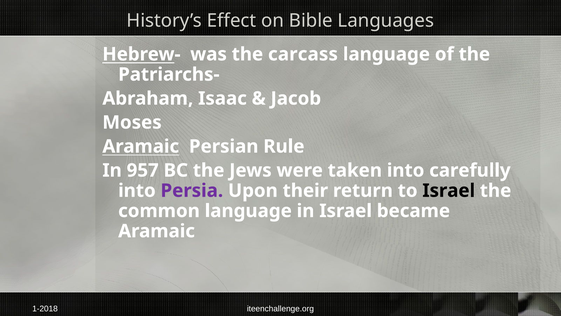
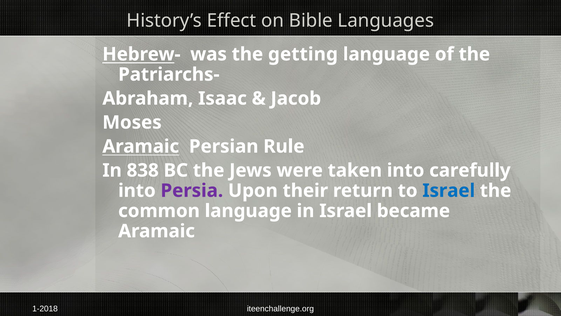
carcass: carcass -> getting
957: 957 -> 838
Israel at (449, 190) colour: black -> blue
